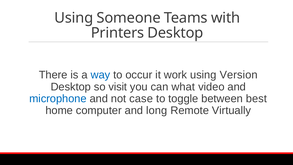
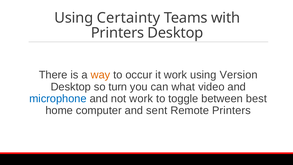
Someone: Someone -> Certainty
way colour: blue -> orange
visit: visit -> turn
not case: case -> work
long: long -> sent
Remote Virtually: Virtually -> Printers
